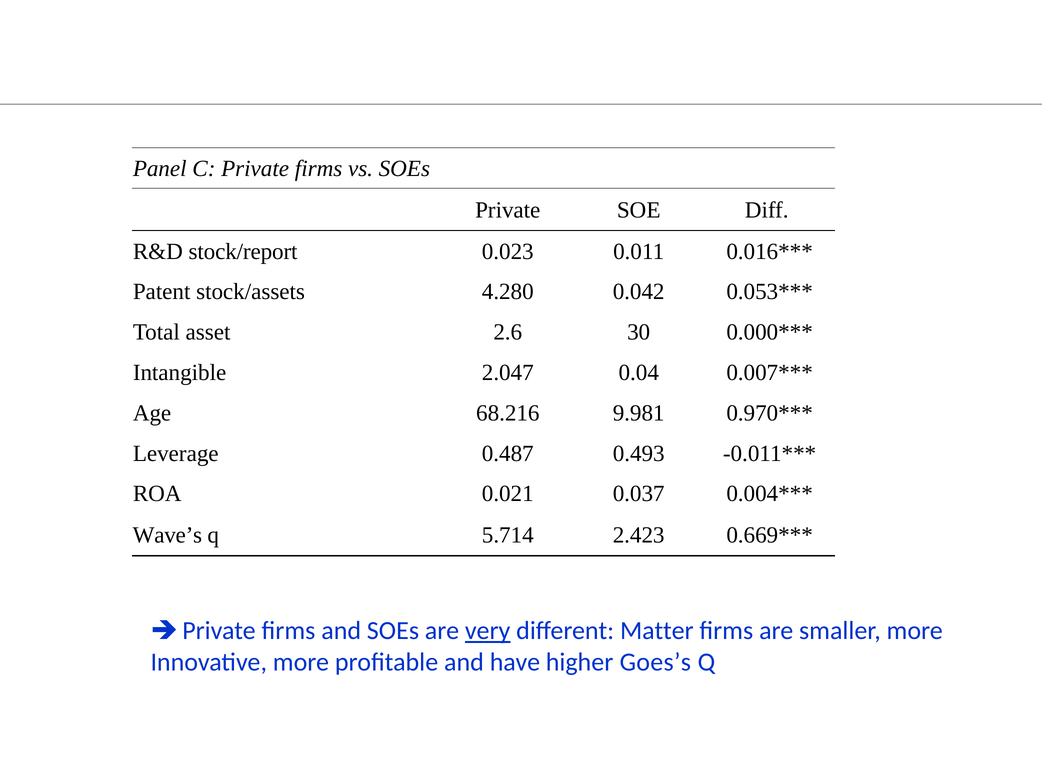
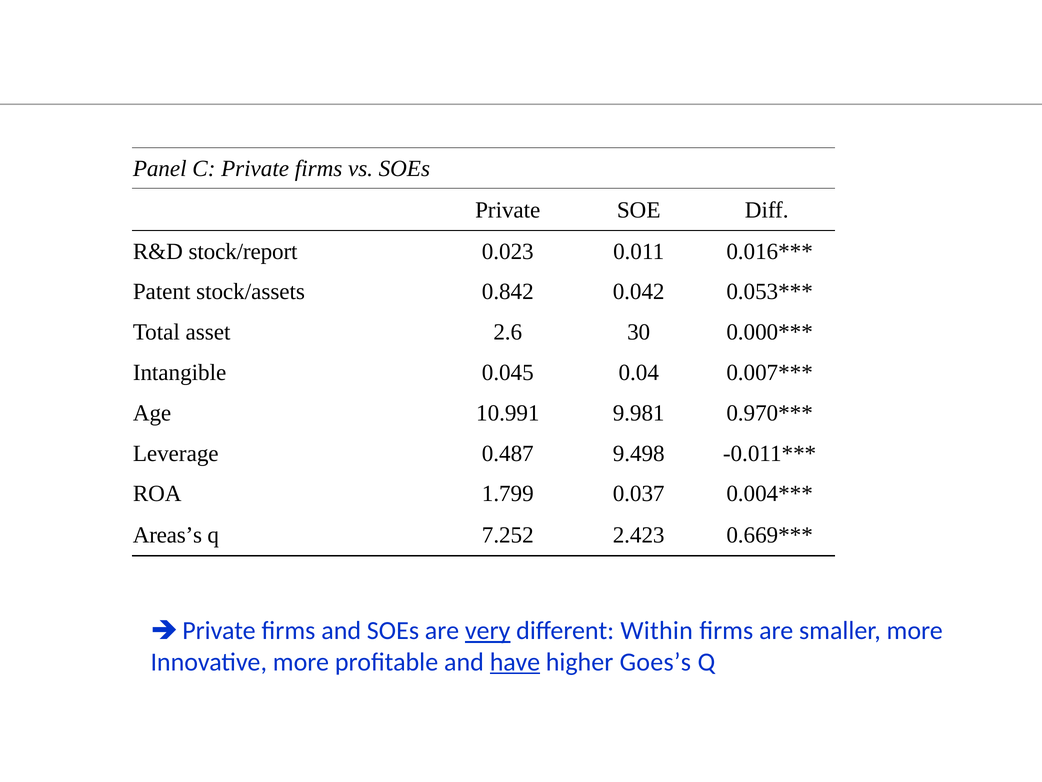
4.280: 4.280 -> 0.842
2.047: 2.047 -> 0.045
68.216: 68.216 -> 10.991
0.493: 0.493 -> 9.498
0.021: 0.021 -> 1.799
Wave’s: Wave’s -> Areas’s
5.714: 5.714 -> 7.252
Matter: Matter -> Within
have underline: none -> present
